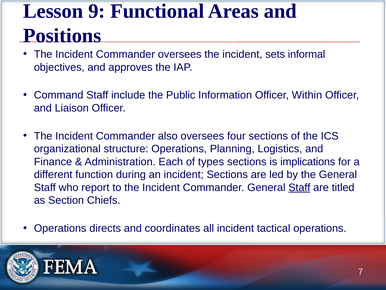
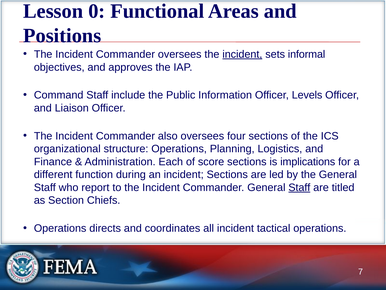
9: 9 -> 0
incident at (242, 54) underline: none -> present
Within: Within -> Levels
types: types -> score
